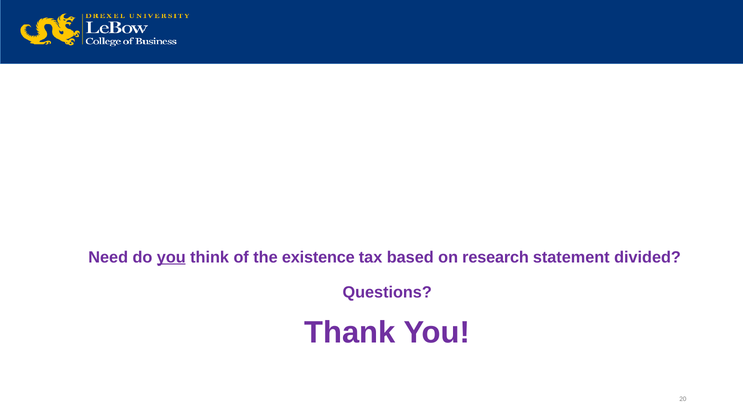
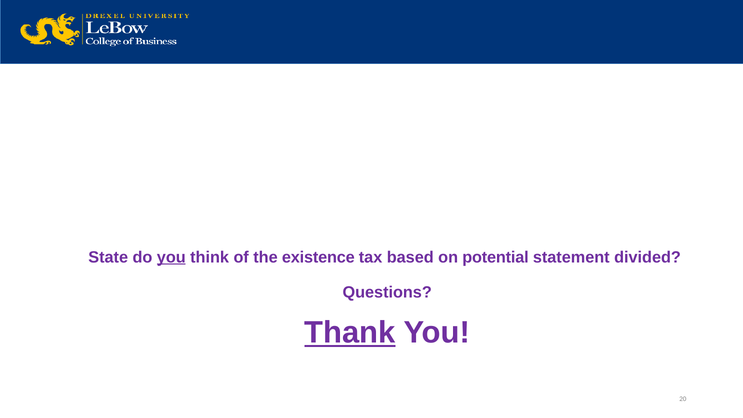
Need: Need -> State
research: research -> potential
Thank underline: none -> present
